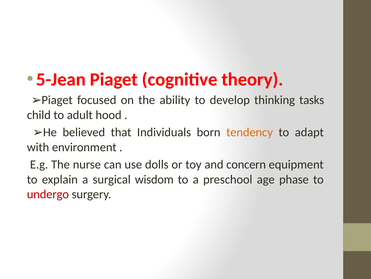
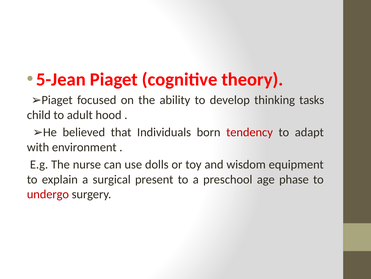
tendency colour: orange -> red
concern: concern -> wisdom
wisdom: wisdom -> present
